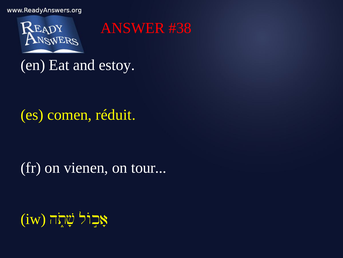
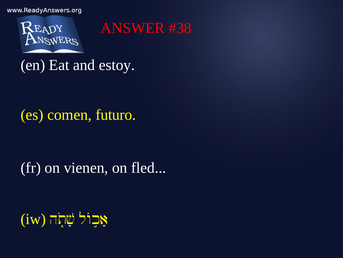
réduit: réduit -> futuro
tour: tour -> fled
